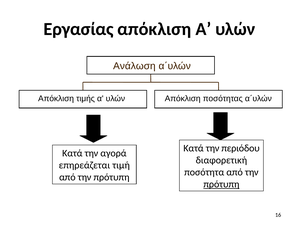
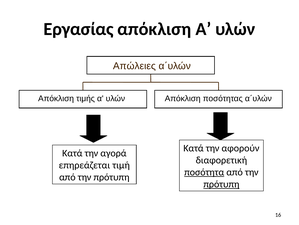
Ανάλωση: Ανάλωση -> Απώλειες
περιόδου: περιόδου -> αφορούν
ποσότητα underline: none -> present
